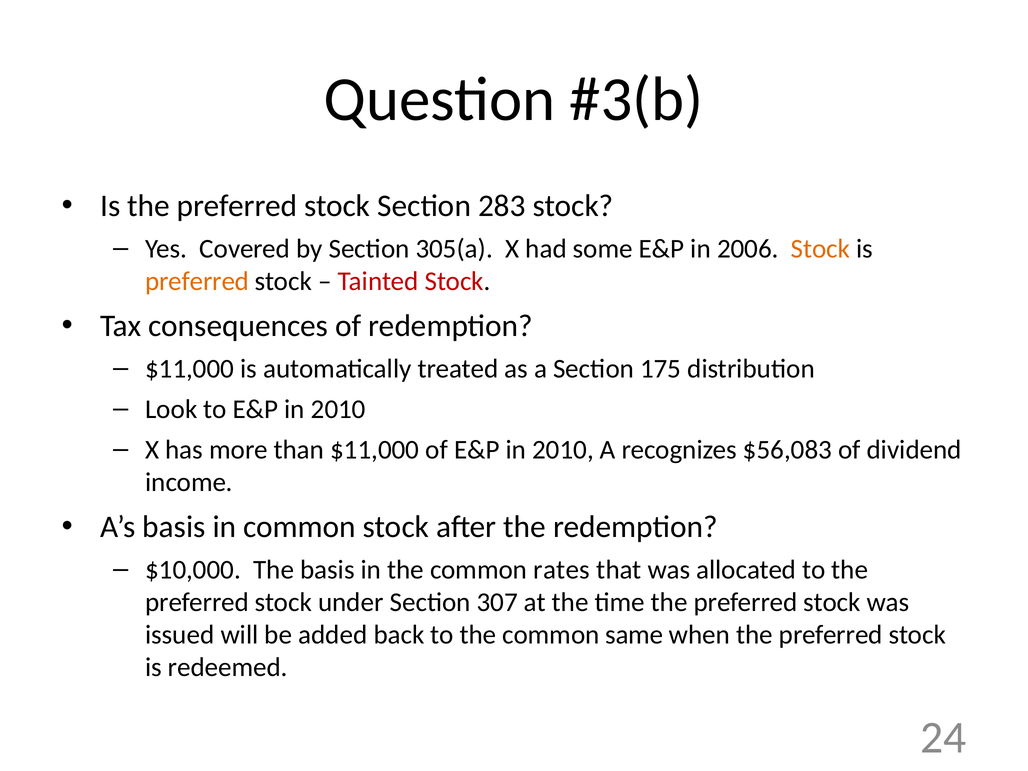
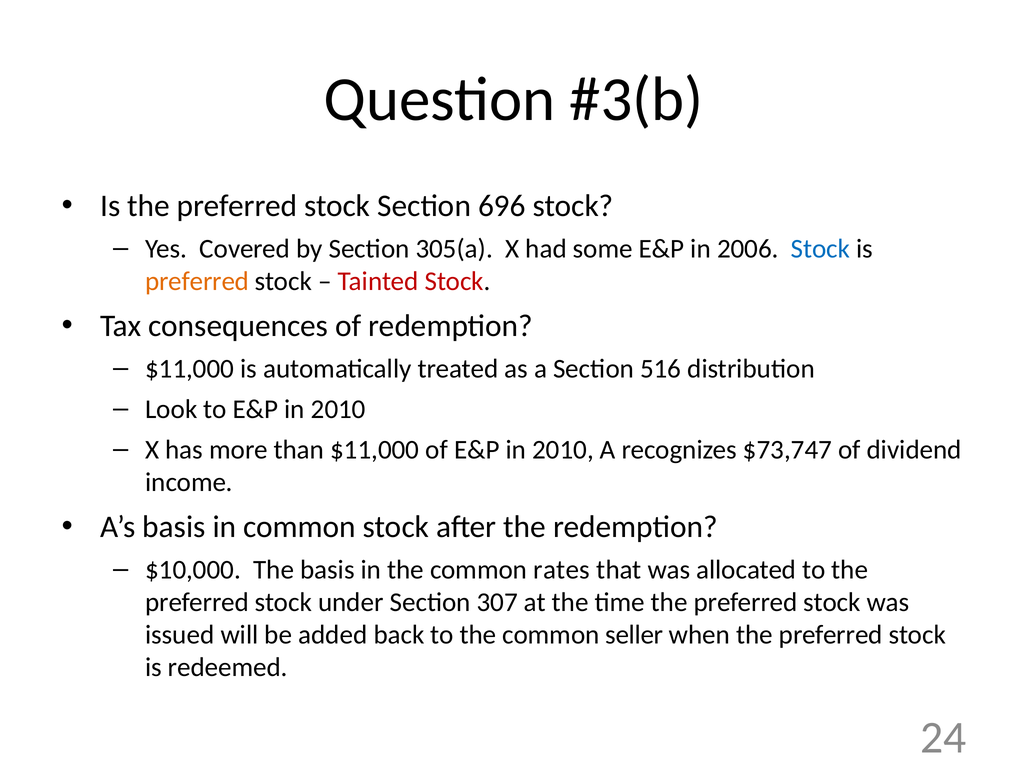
283: 283 -> 696
Stock at (821, 249) colour: orange -> blue
175: 175 -> 516
$56,083: $56,083 -> $73,747
same: same -> seller
